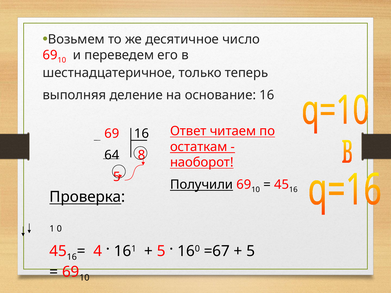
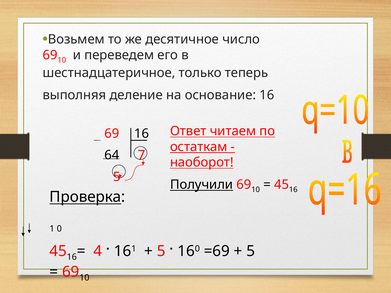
8: 8 -> 7
=67: =67 -> =69
